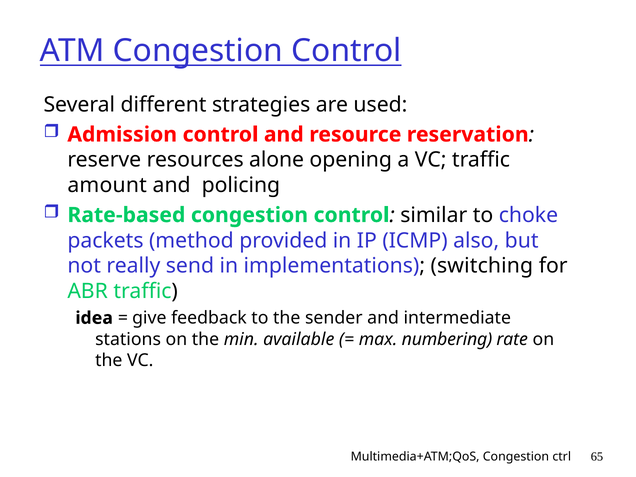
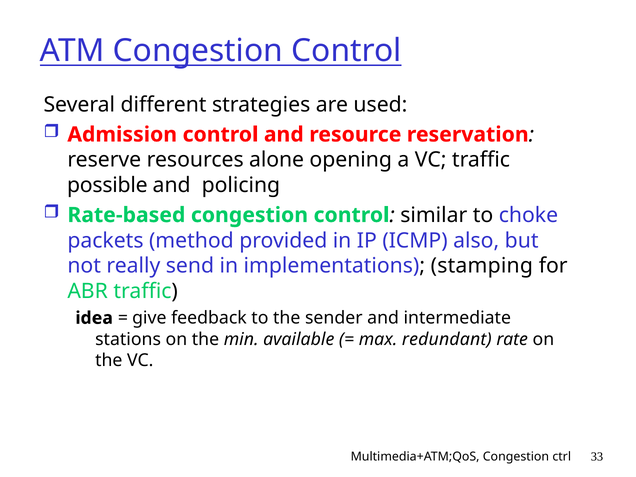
amount: amount -> possible
switching: switching -> stamping
numbering: numbering -> redundant
65: 65 -> 33
